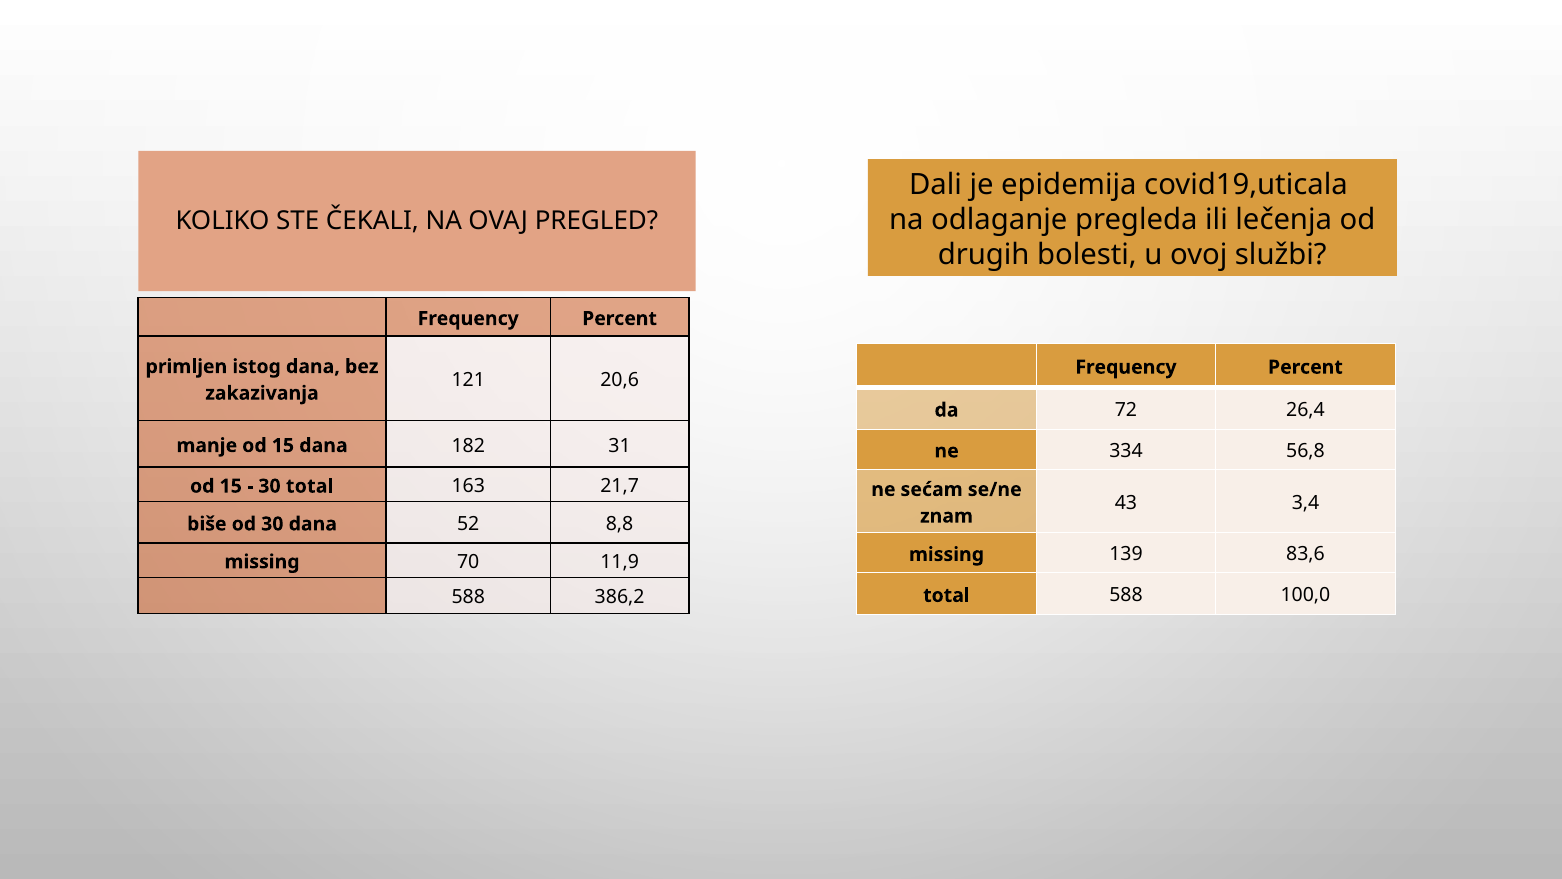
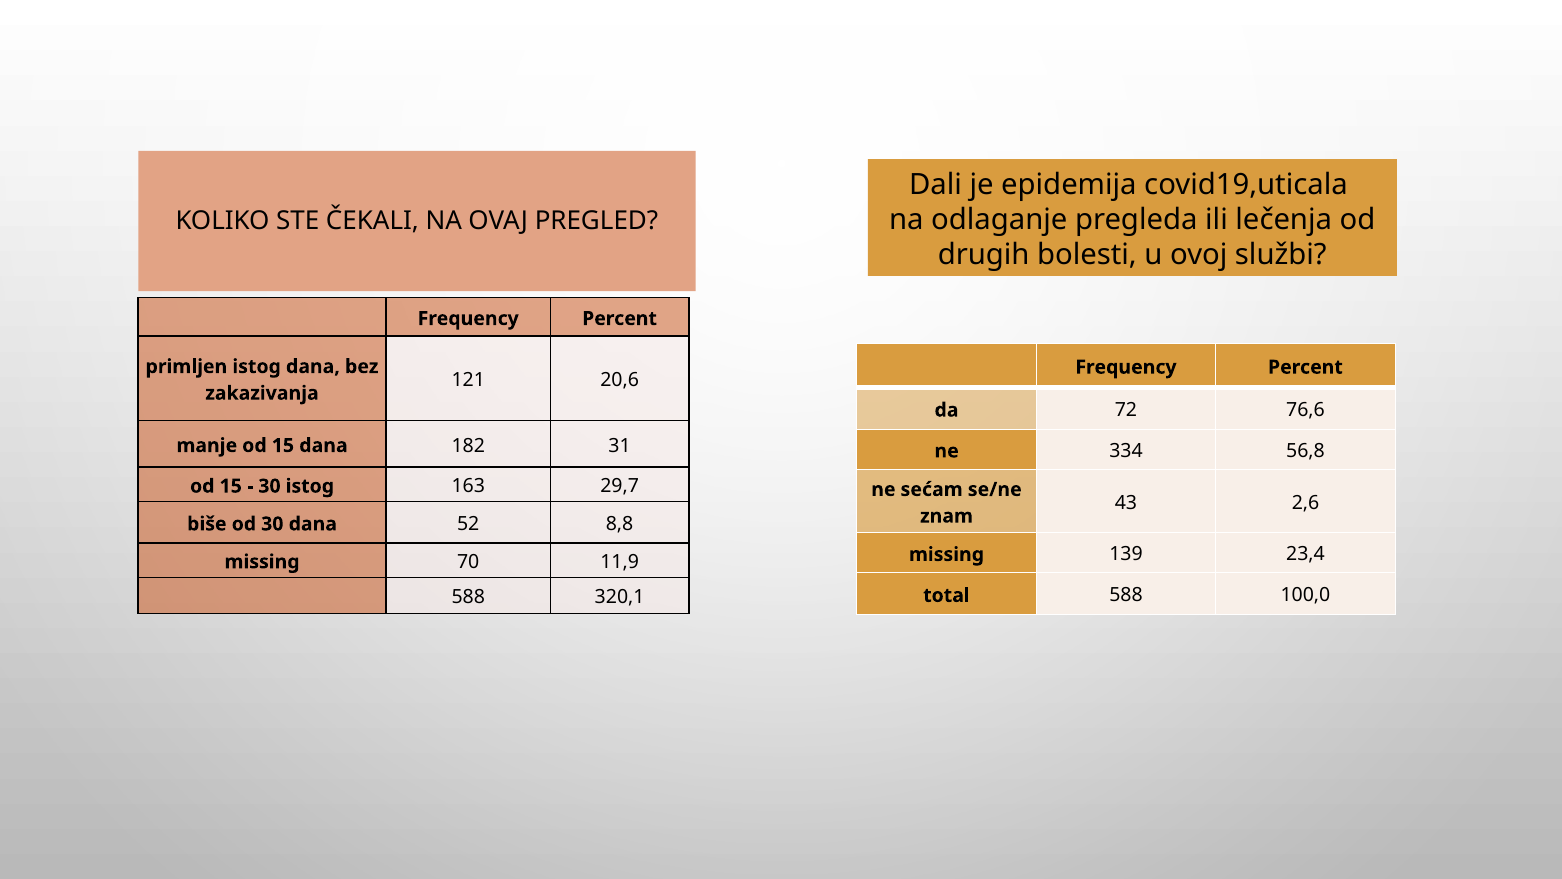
26,4: 26,4 -> 76,6
30 total: total -> istog
21,7: 21,7 -> 29,7
3,4: 3,4 -> 2,6
83,6: 83,6 -> 23,4
386,2: 386,2 -> 320,1
